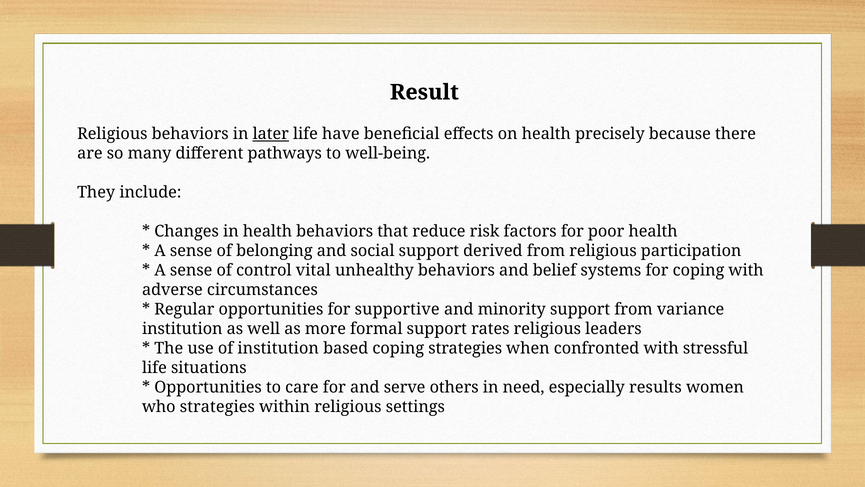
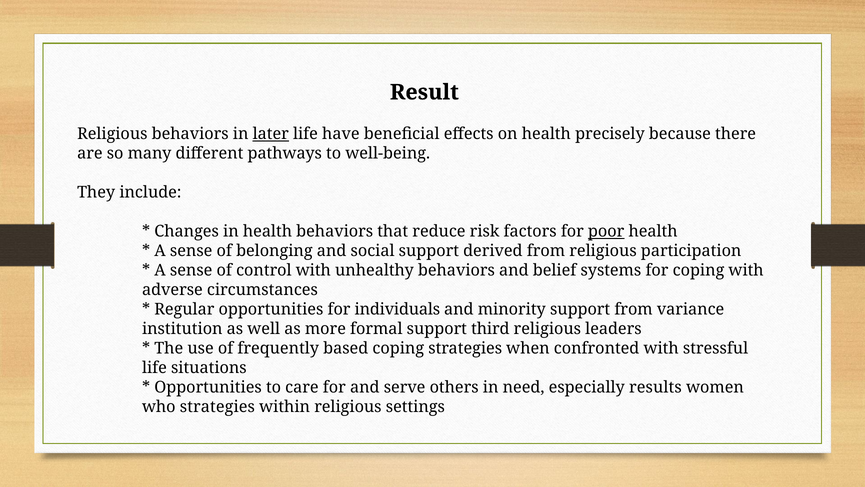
poor underline: none -> present
control vital: vital -> with
supportive: supportive -> individuals
rates: rates -> third
of institution: institution -> frequently
